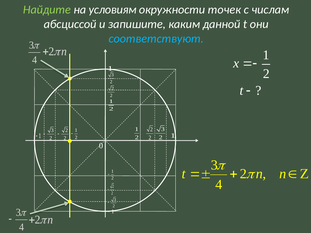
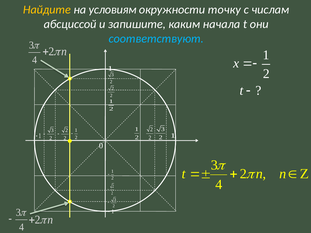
Найдите colour: light green -> yellow
точек: точек -> точку
данной: данной -> начала
